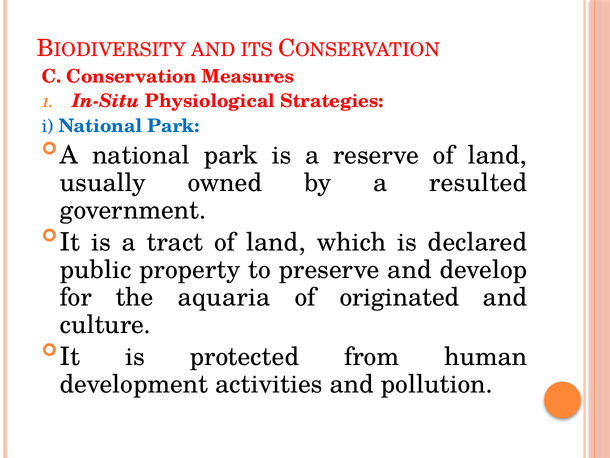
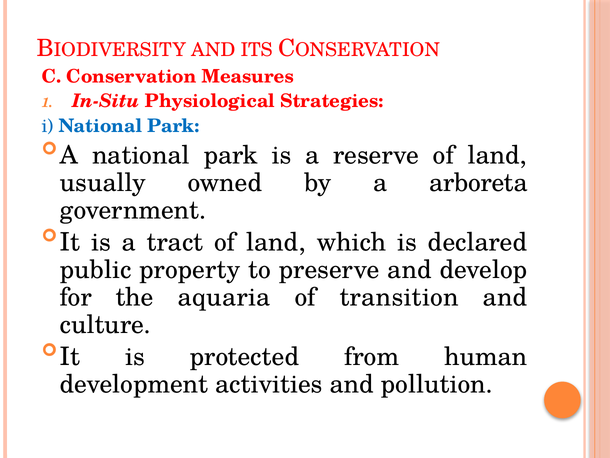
resulted: resulted -> arboreta
originated: originated -> transition
